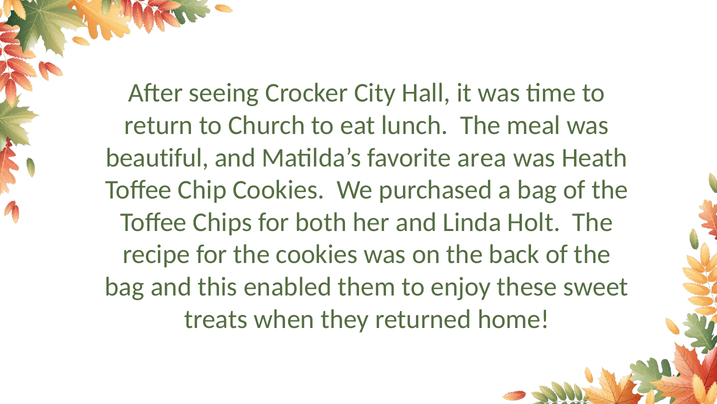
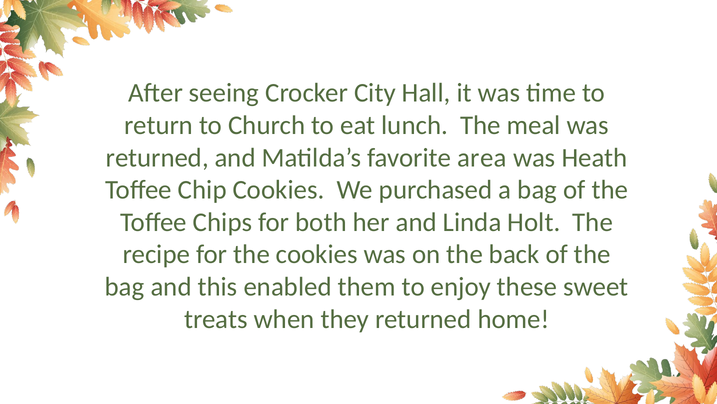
beautiful at (157, 157): beautiful -> returned
